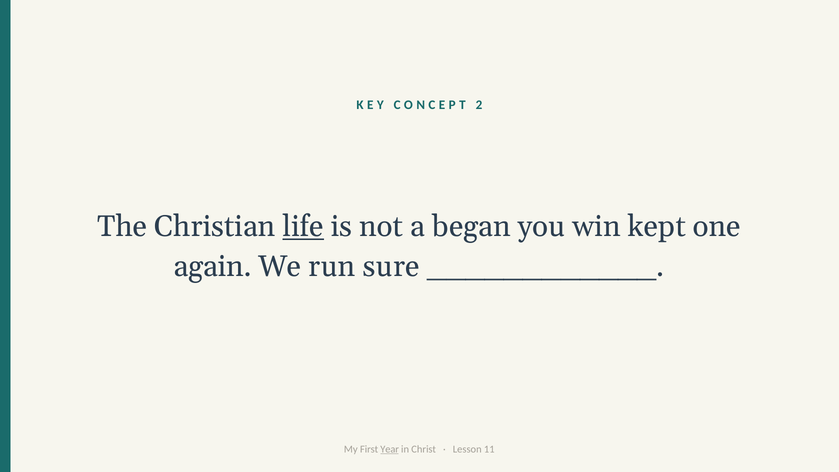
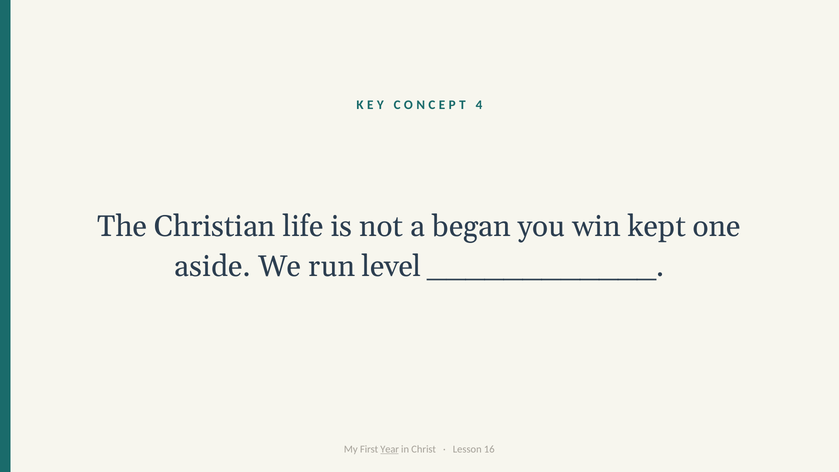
2: 2 -> 4
life underline: present -> none
again: again -> aside
sure: sure -> level
11: 11 -> 16
